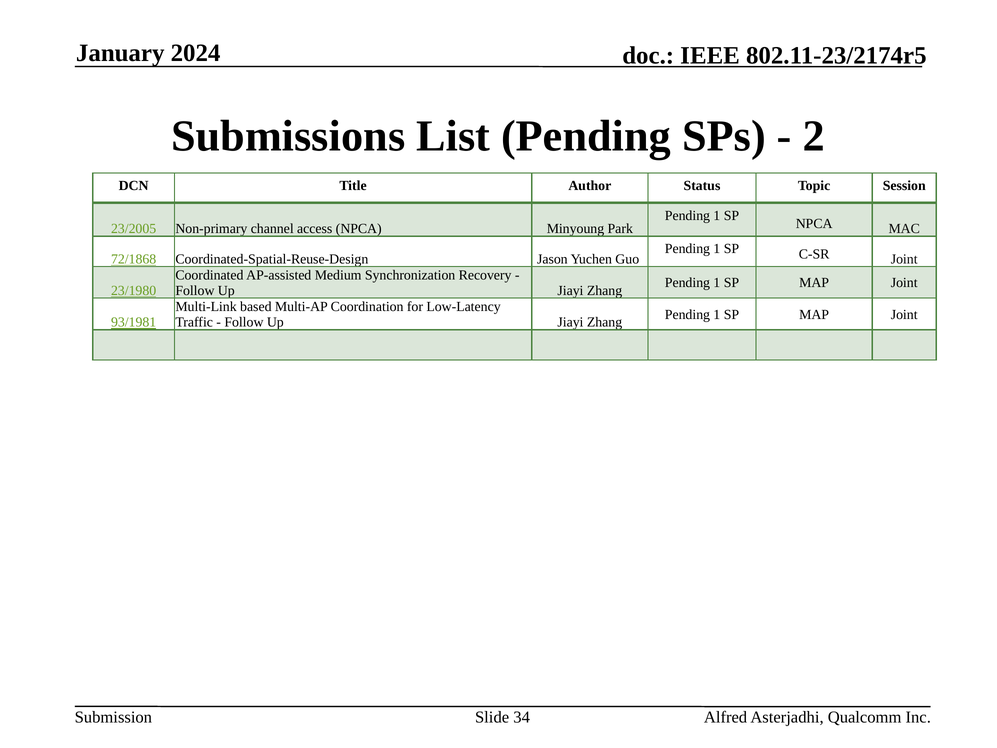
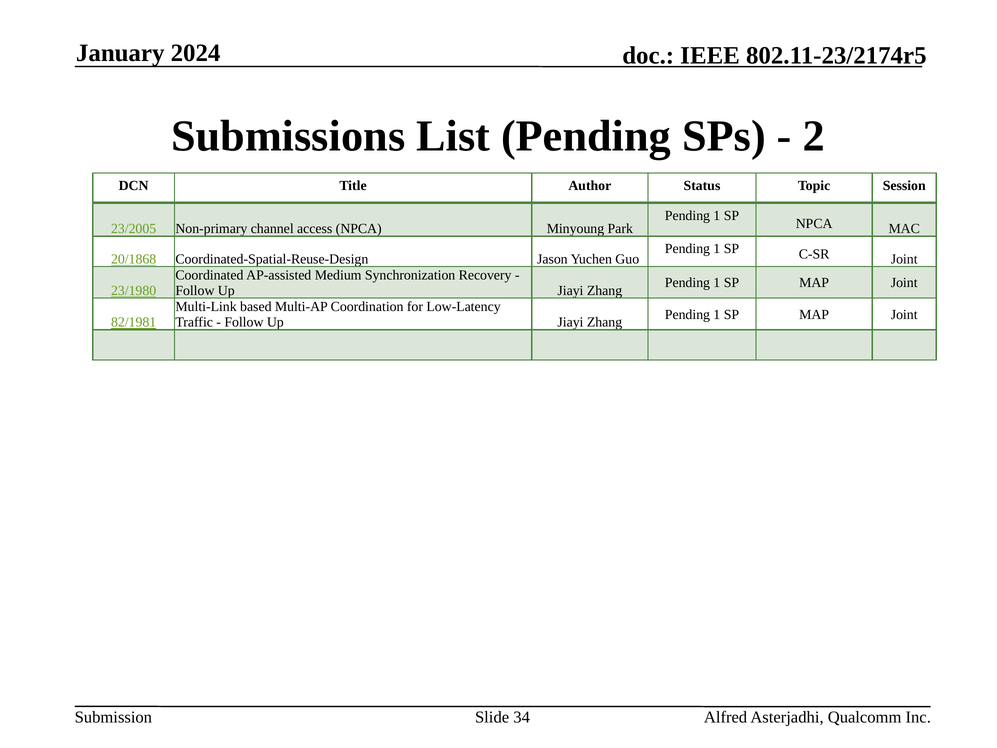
72/1868: 72/1868 -> 20/1868
93/1981: 93/1981 -> 82/1981
